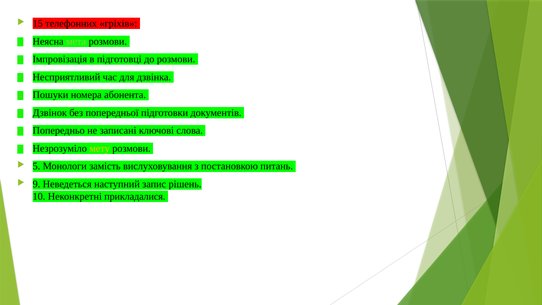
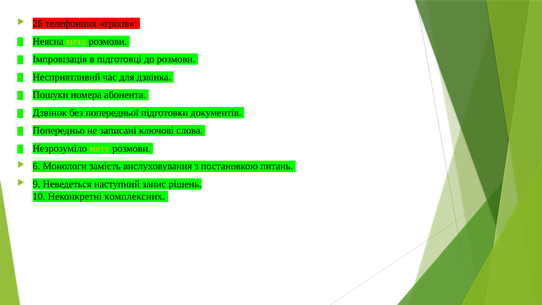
15: 15 -> 26
мета colour: light green -> yellow
5 at (36, 166): 5 -> 6
прикладалися: прикладалися -> комплексних
